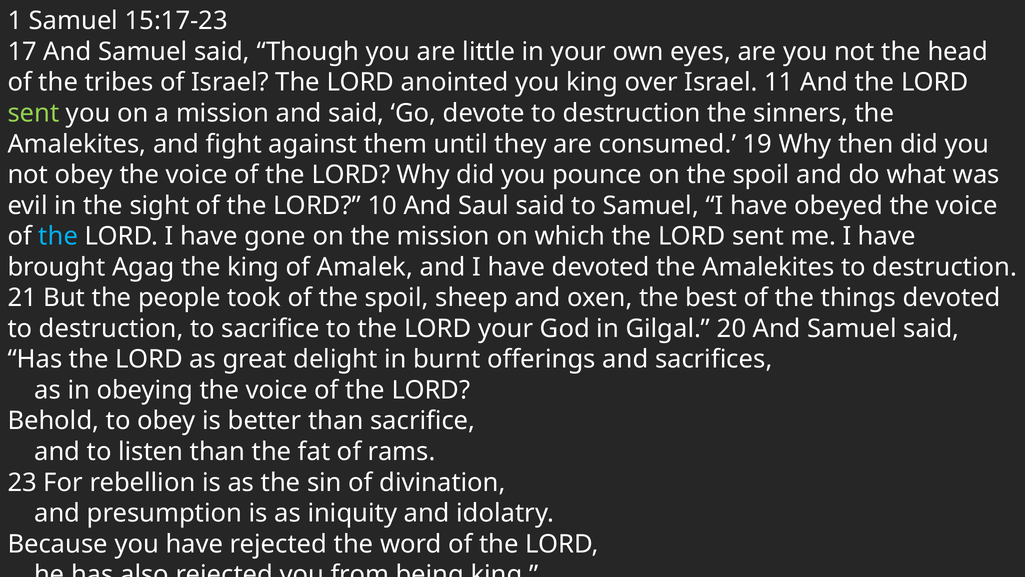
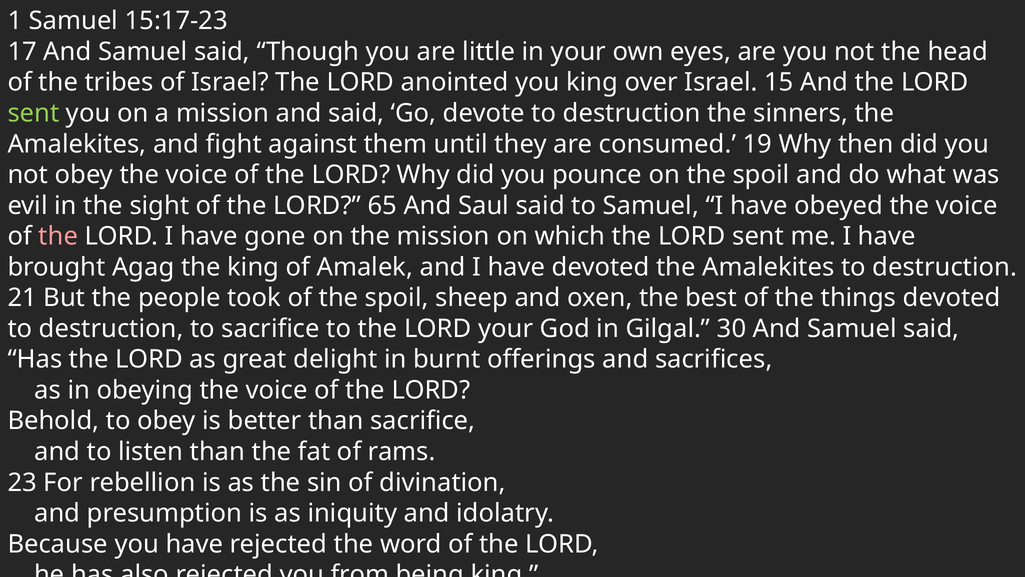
11: 11 -> 15
10: 10 -> 65
the at (58, 236) colour: light blue -> pink
20: 20 -> 30
